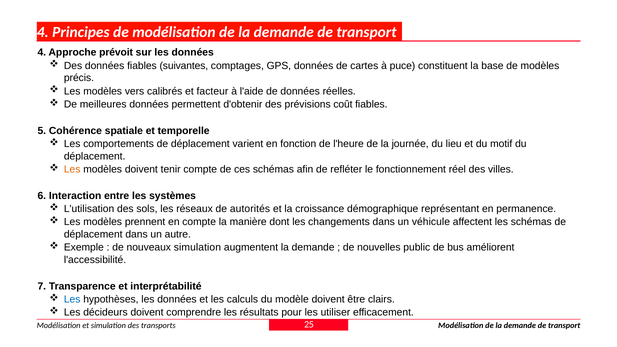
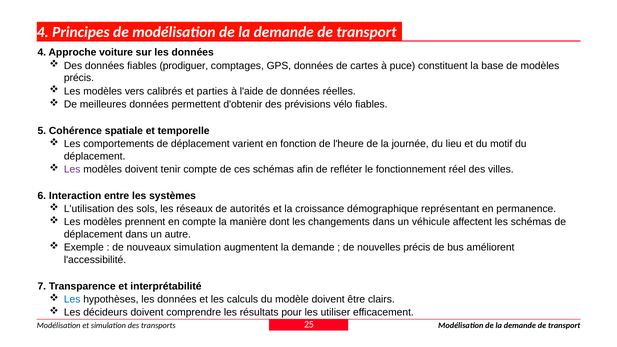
prévoit: prévoit -> voiture
suivantes: suivantes -> prodiguer
facteur: facteur -> parties
coût: coût -> vélo
Les at (72, 169) colour: orange -> purple
nouvelles public: public -> précis
